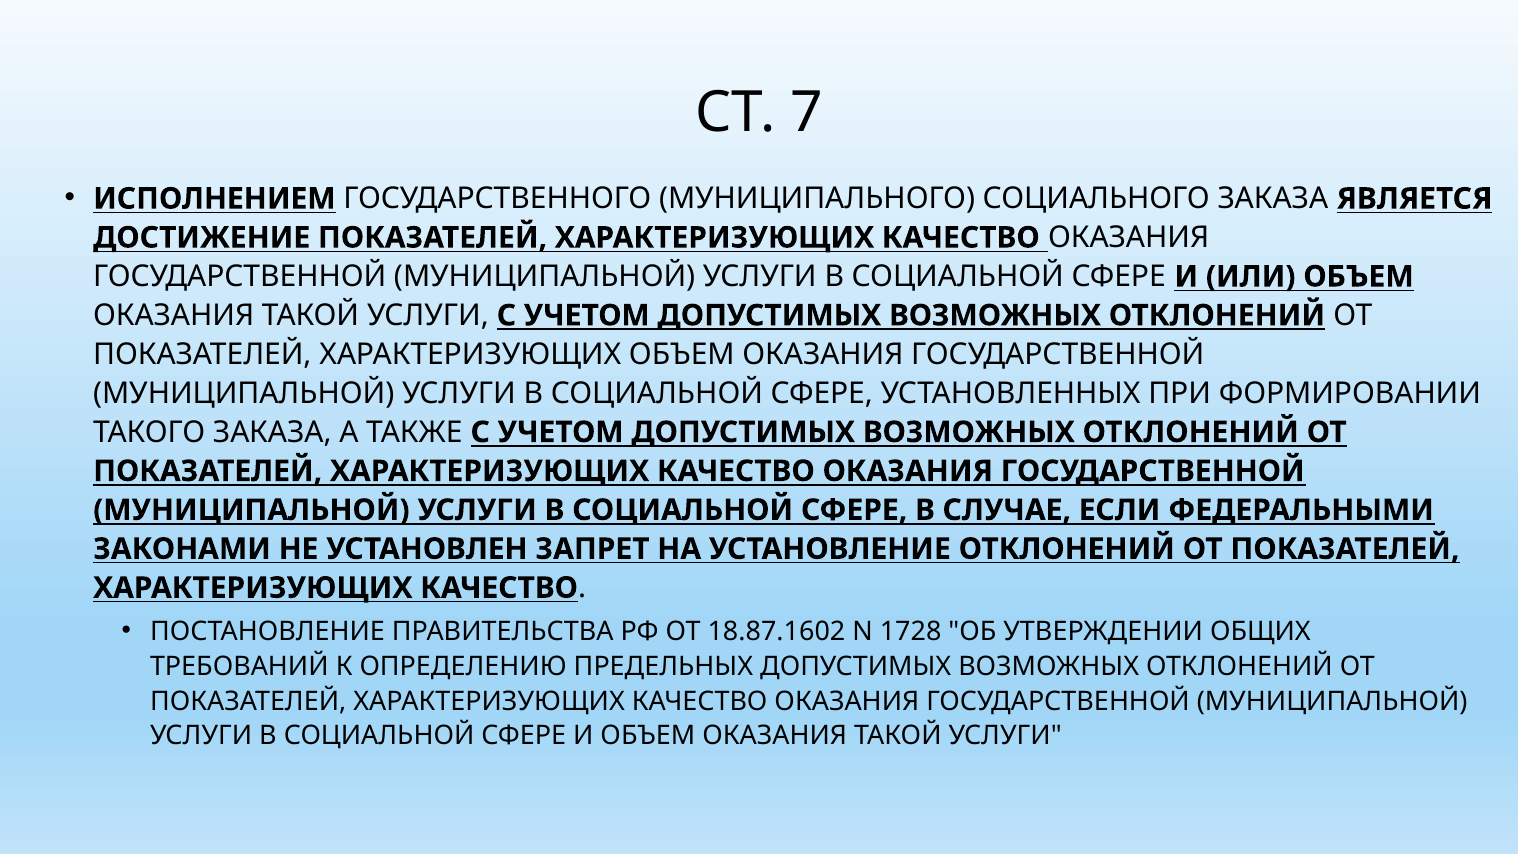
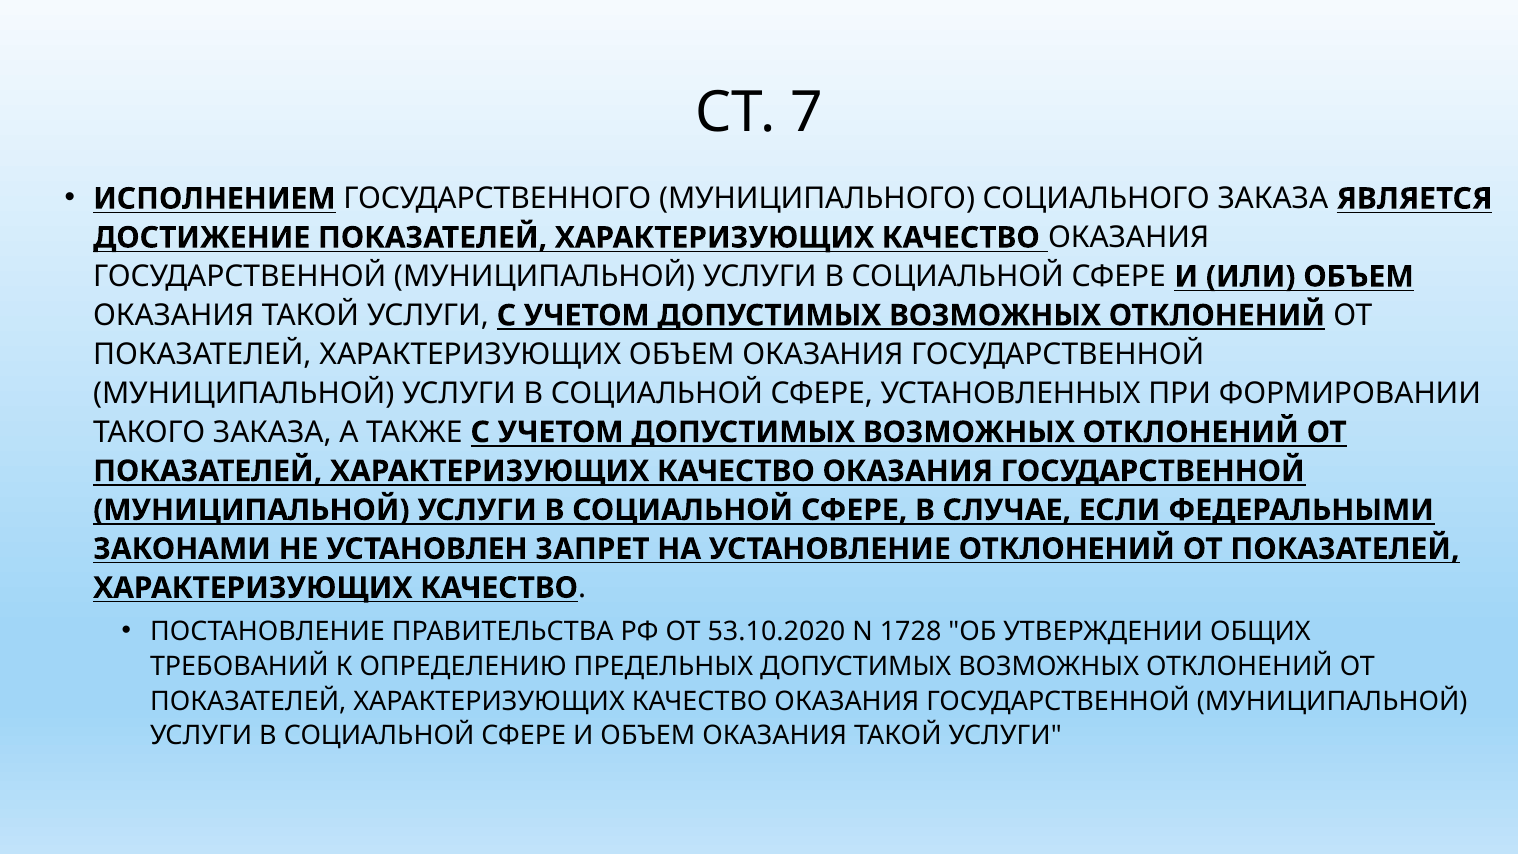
18.87.1602: 18.87.1602 -> 53.10.2020
